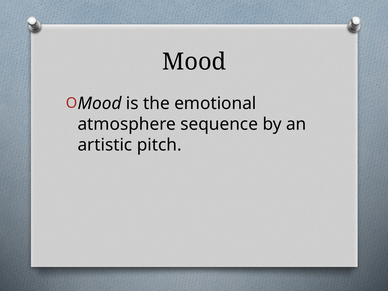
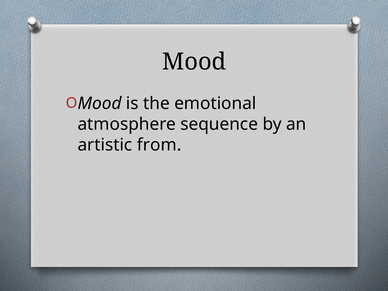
pitch: pitch -> from
